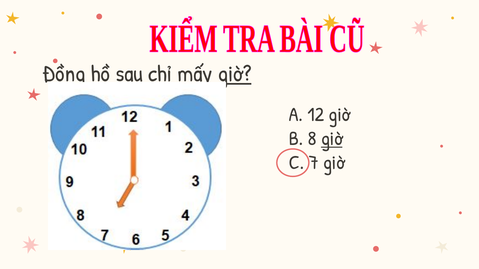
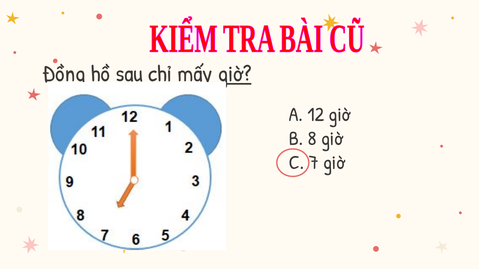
giờ at (332, 139) underline: present -> none
